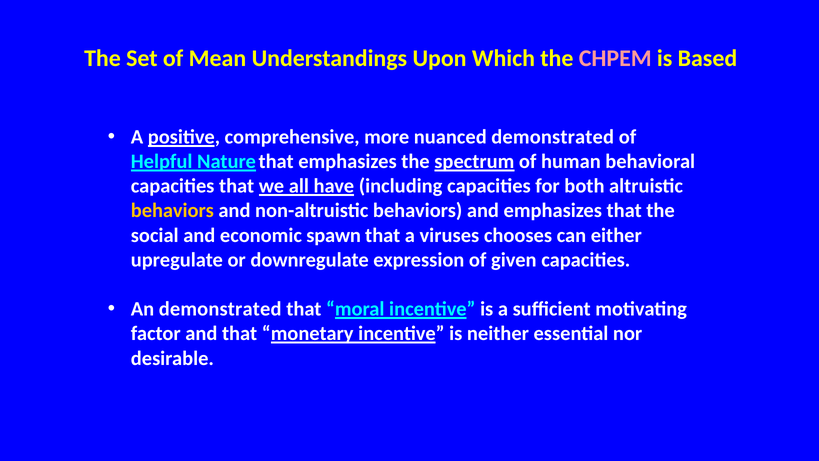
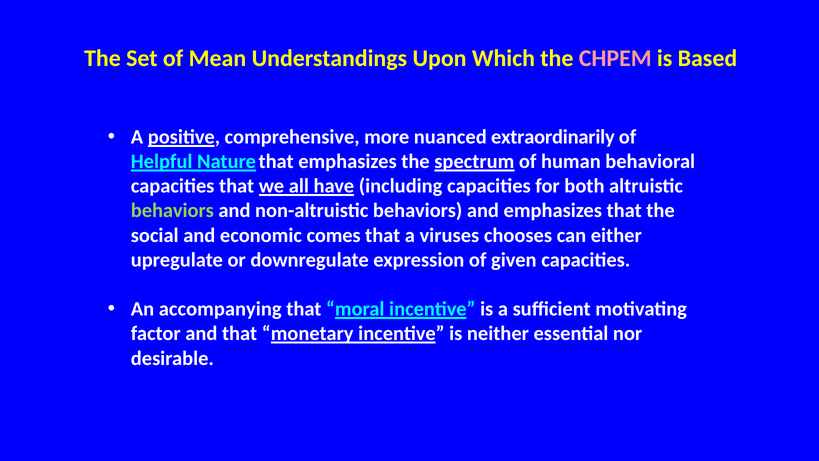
nuanced demonstrated: demonstrated -> extraordinarily
behaviors at (172, 211) colour: yellow -> light green
spawn: spawn -> comes
An demonstrated: demonstrated -> accompanying
